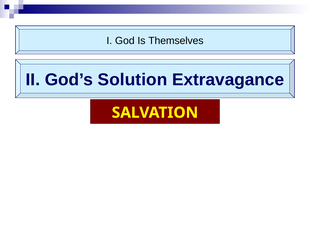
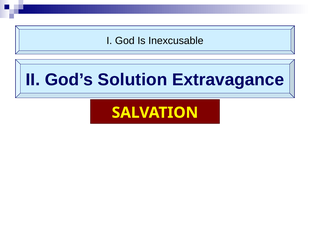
Themselves: Themselves -> Inexcusable
